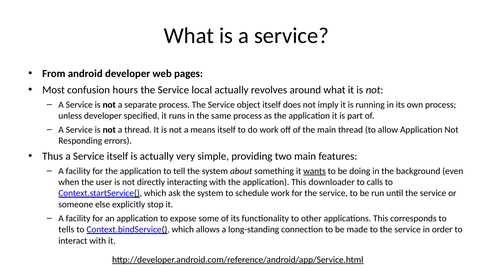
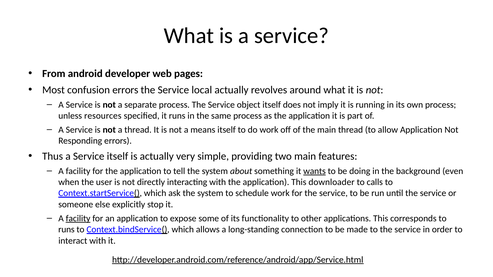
confusion hours: hours -> errors
unless developer: developer -> resources
facility at (78, 219) underline: none -> present
tells at (66, 230): tells -> runs
